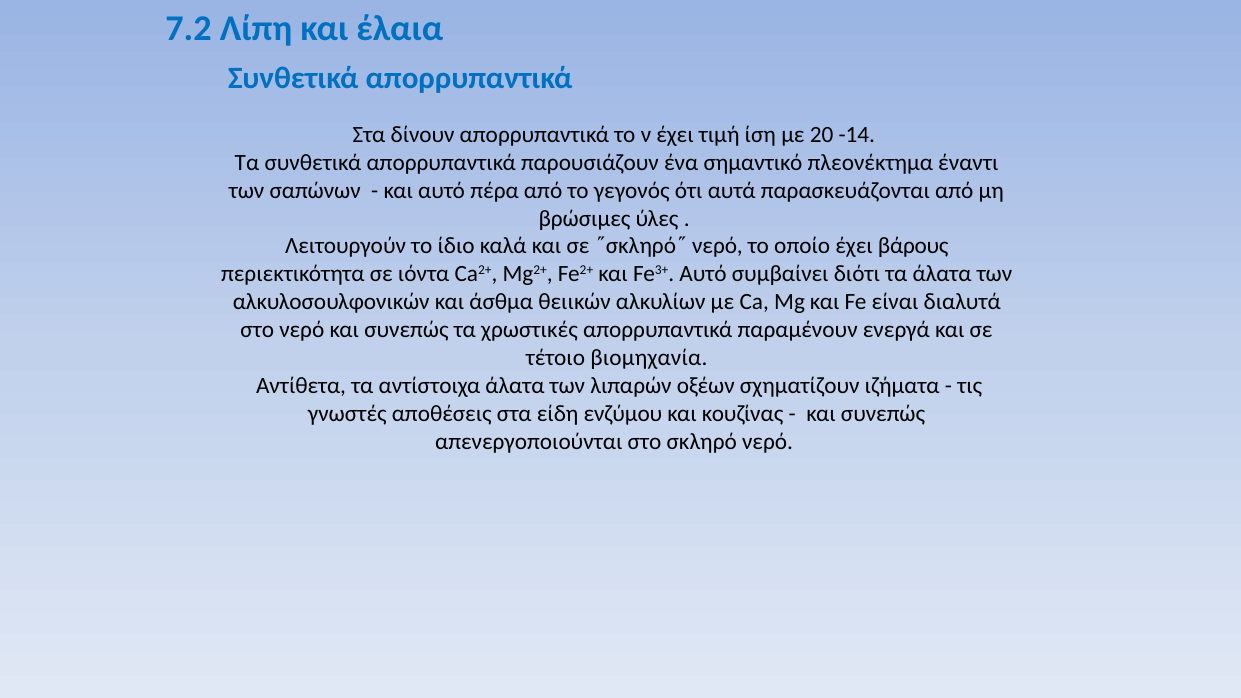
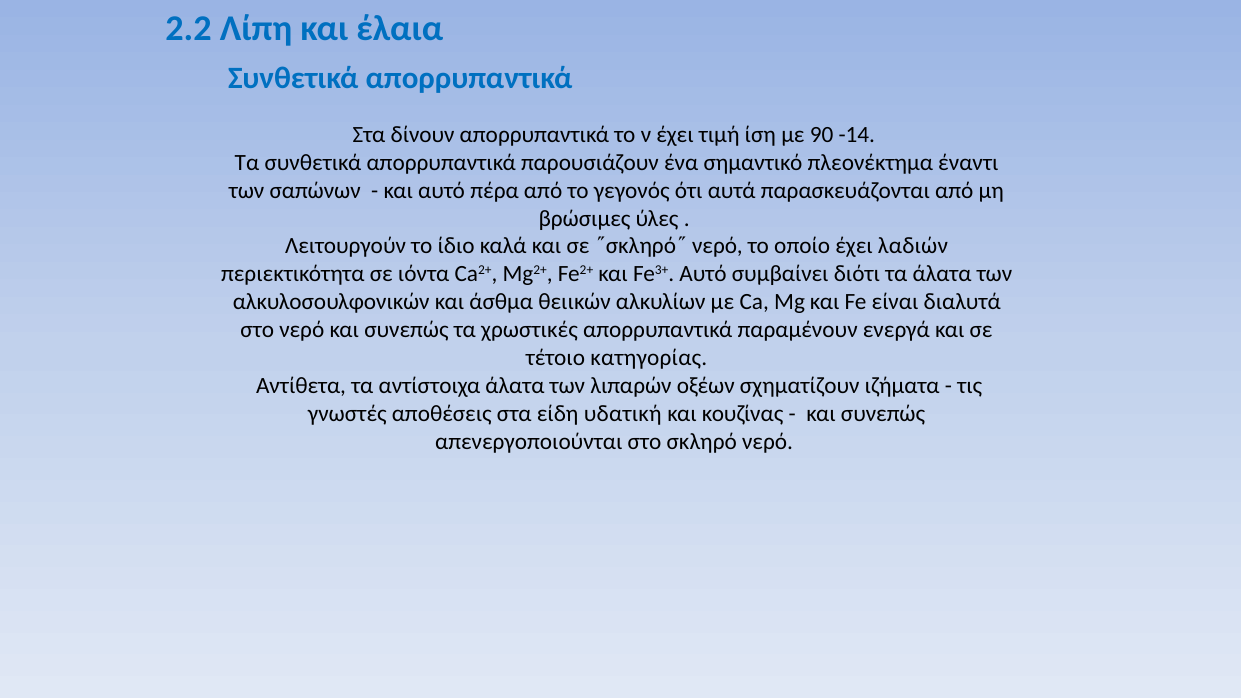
7.2: 7.2 -> 2.2
20: 20 -> 90
βάρους: βάρους -> λαδιών
βιομηχανία: βιομηχανία -> κατηγορίας
ενζύμου: ενζύμου -> υδατική
